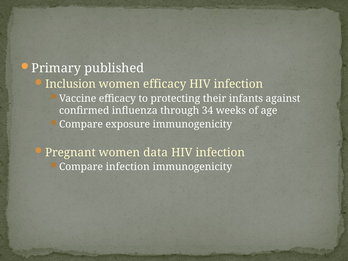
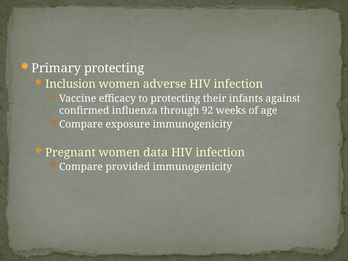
Primary published: published -> protecting
women efficacy: efficacy -> adverse
34: 34 -> 92
Compare infection: infection -> provided
